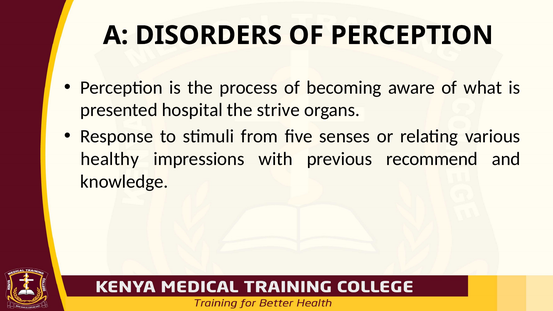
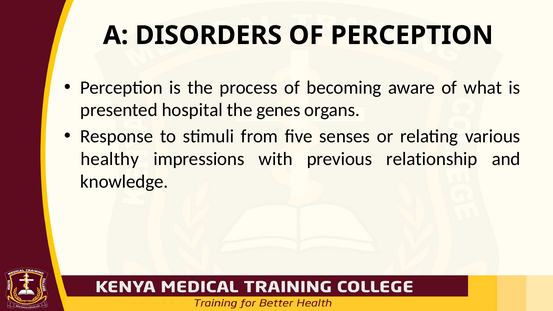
strive: strive -> genes
recommend: recommend -> relationship
